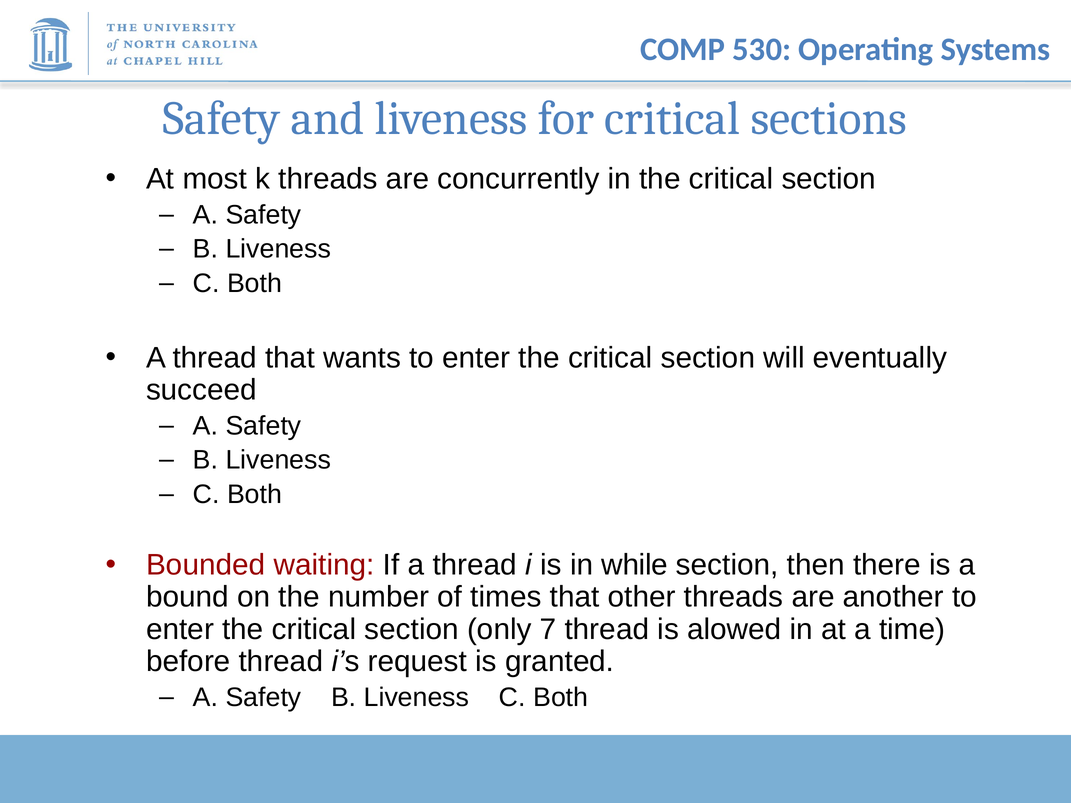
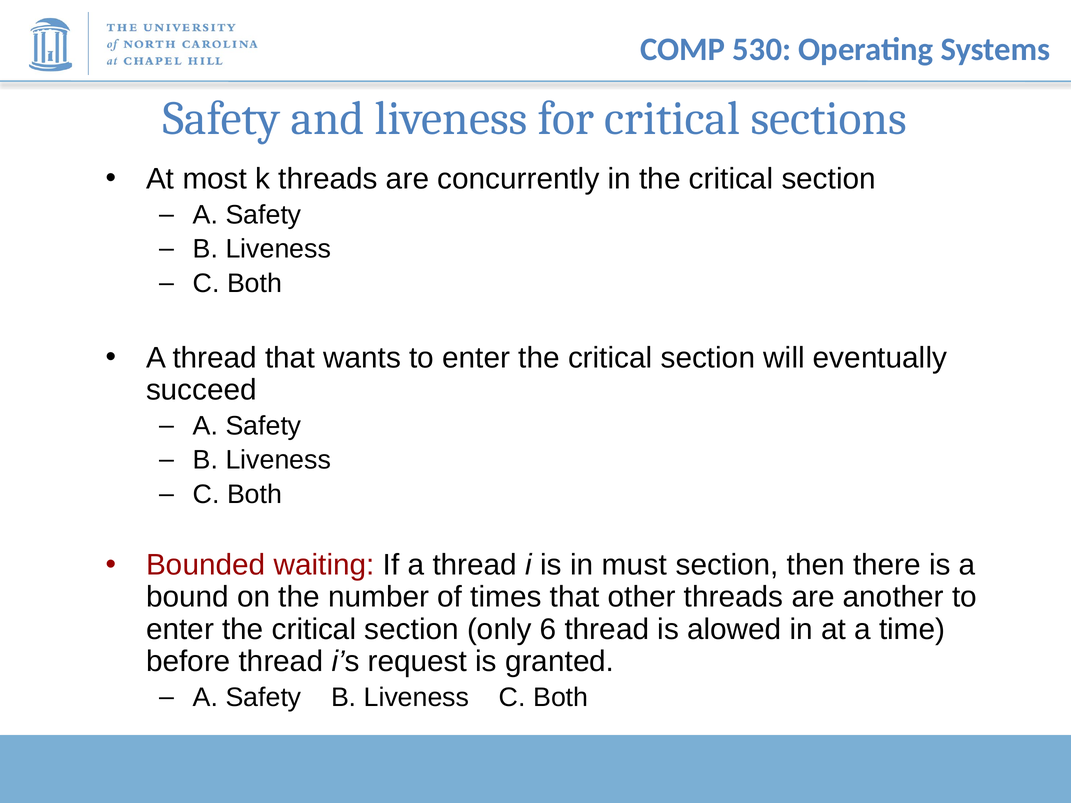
while: while -> must
7: 7 -> 6
